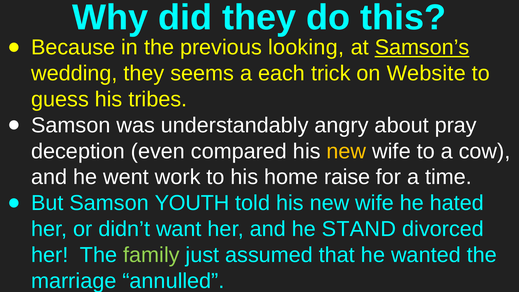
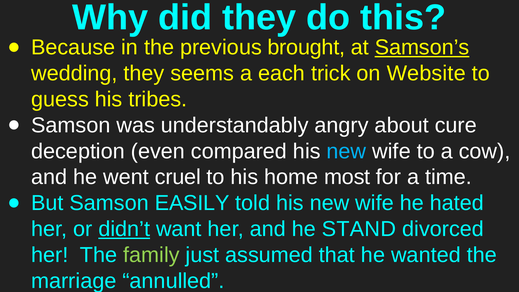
looking: looking -> brought
pray: pray -> cure
new at (346, 151) colour: yellow -> light blue
work: work -> cruel
raise: raise -> most
YOUTH: YOUTH -> EASILY
didn’t underline: none -> present
